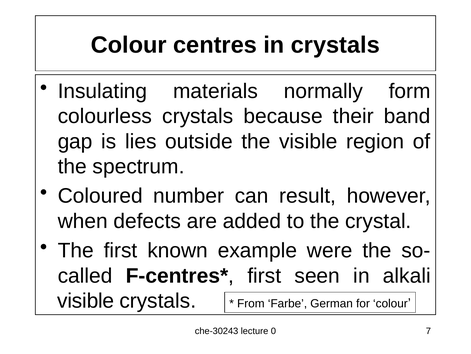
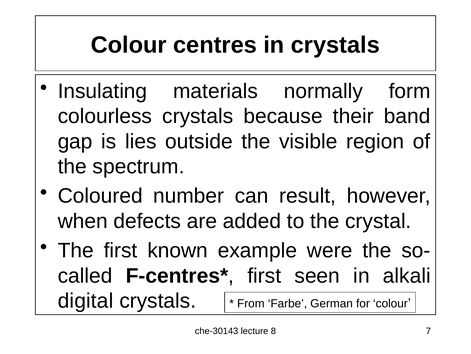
visible at (86, 300): visible -> digital
che-30243: che-30243 -> che-30143
0: 0 -> 8
